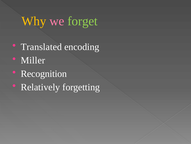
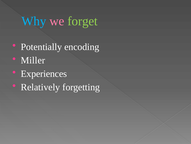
Why colour: yellow -> light blue
Translated: Translated -> Potentially
Recognition: Recognition -> Experiences
